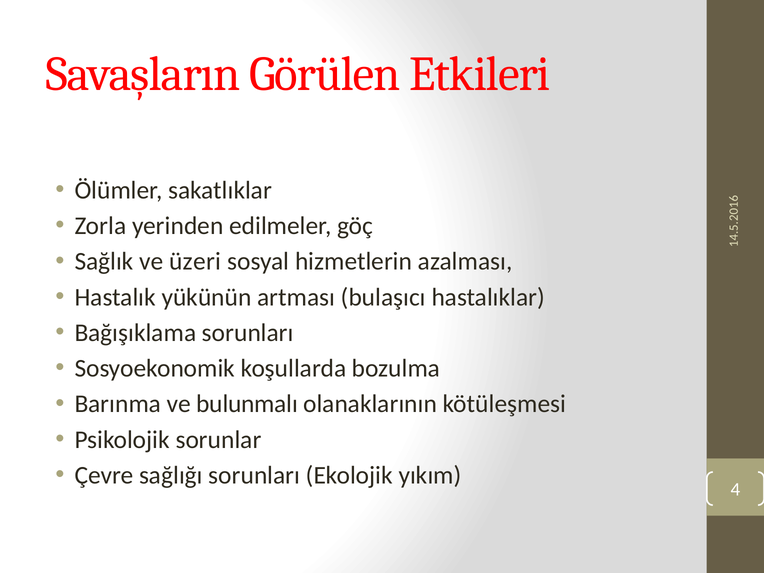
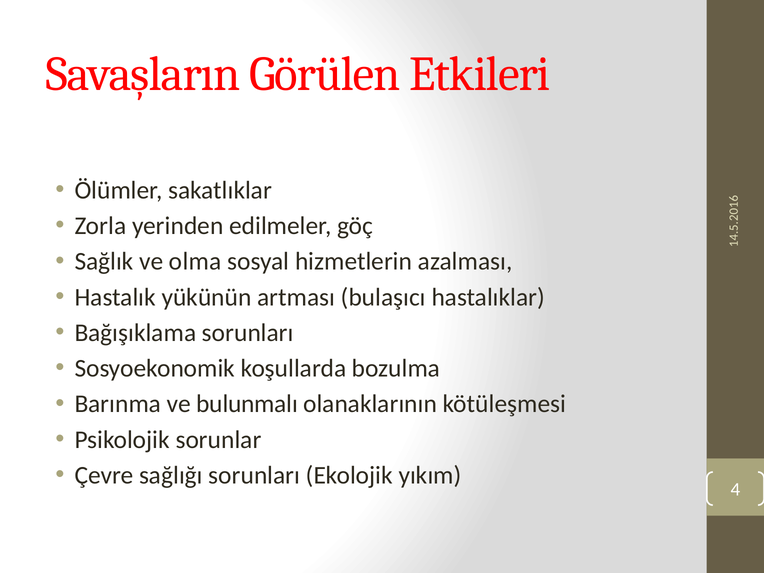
üzeri: üzeri -> olma
